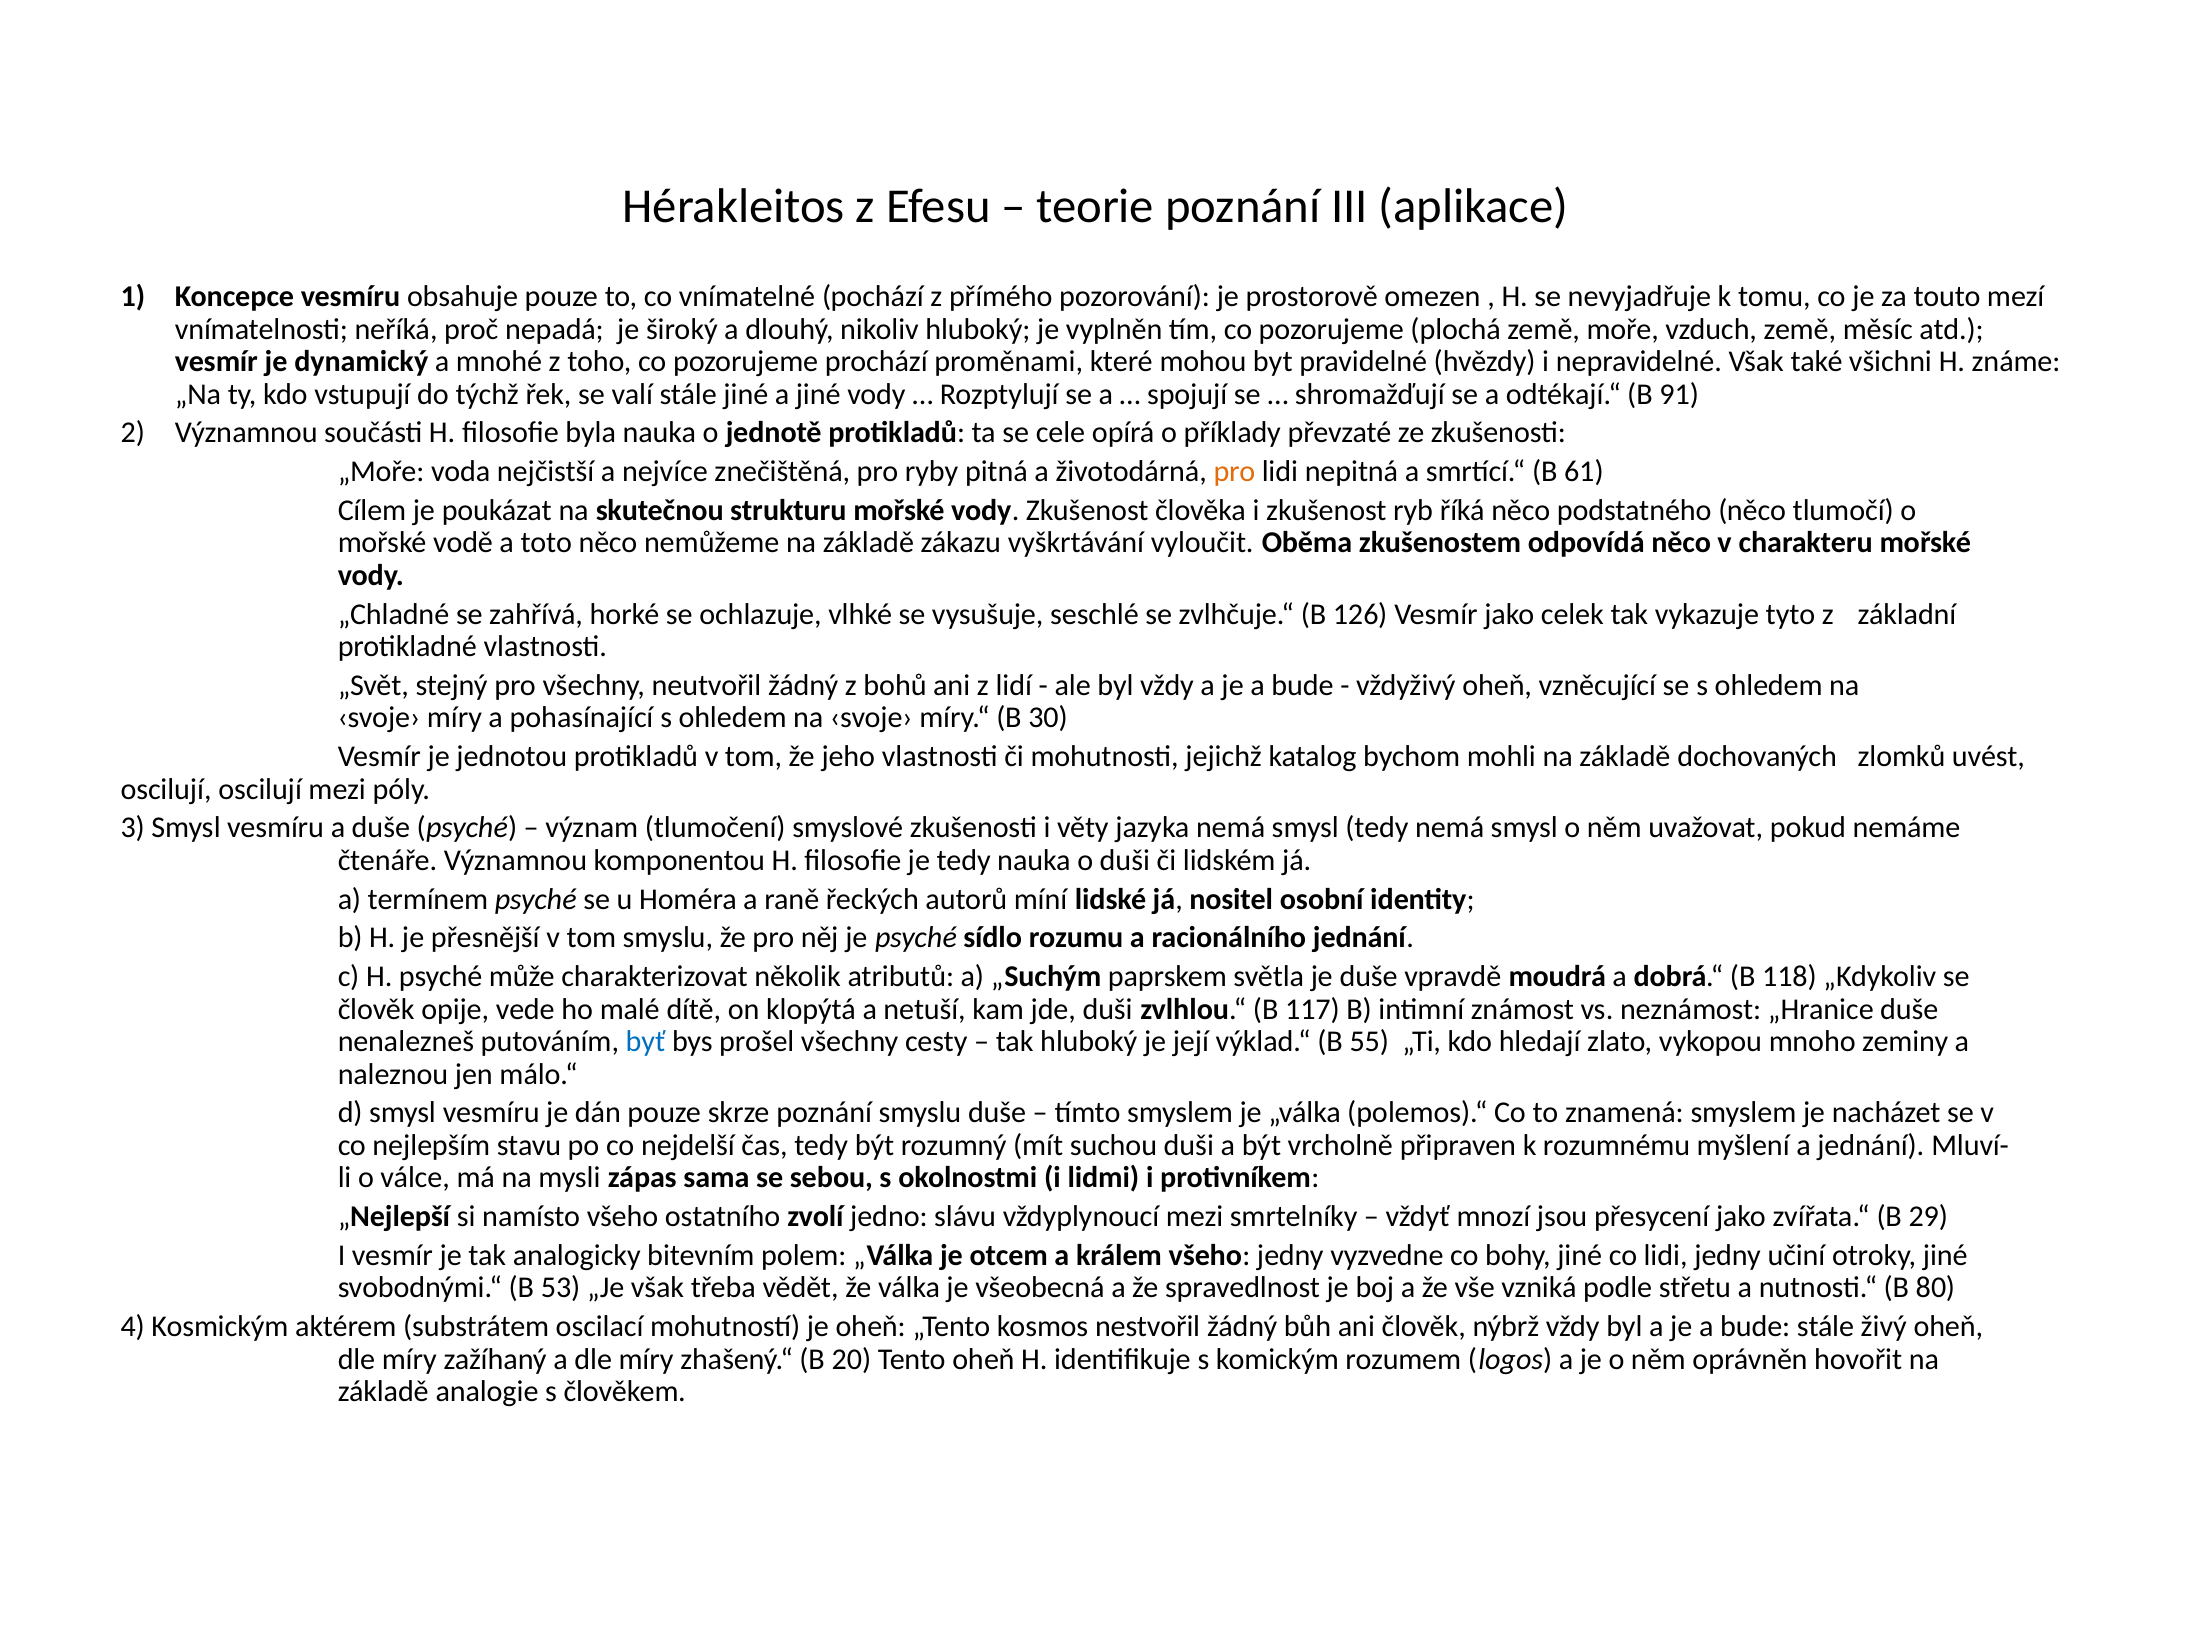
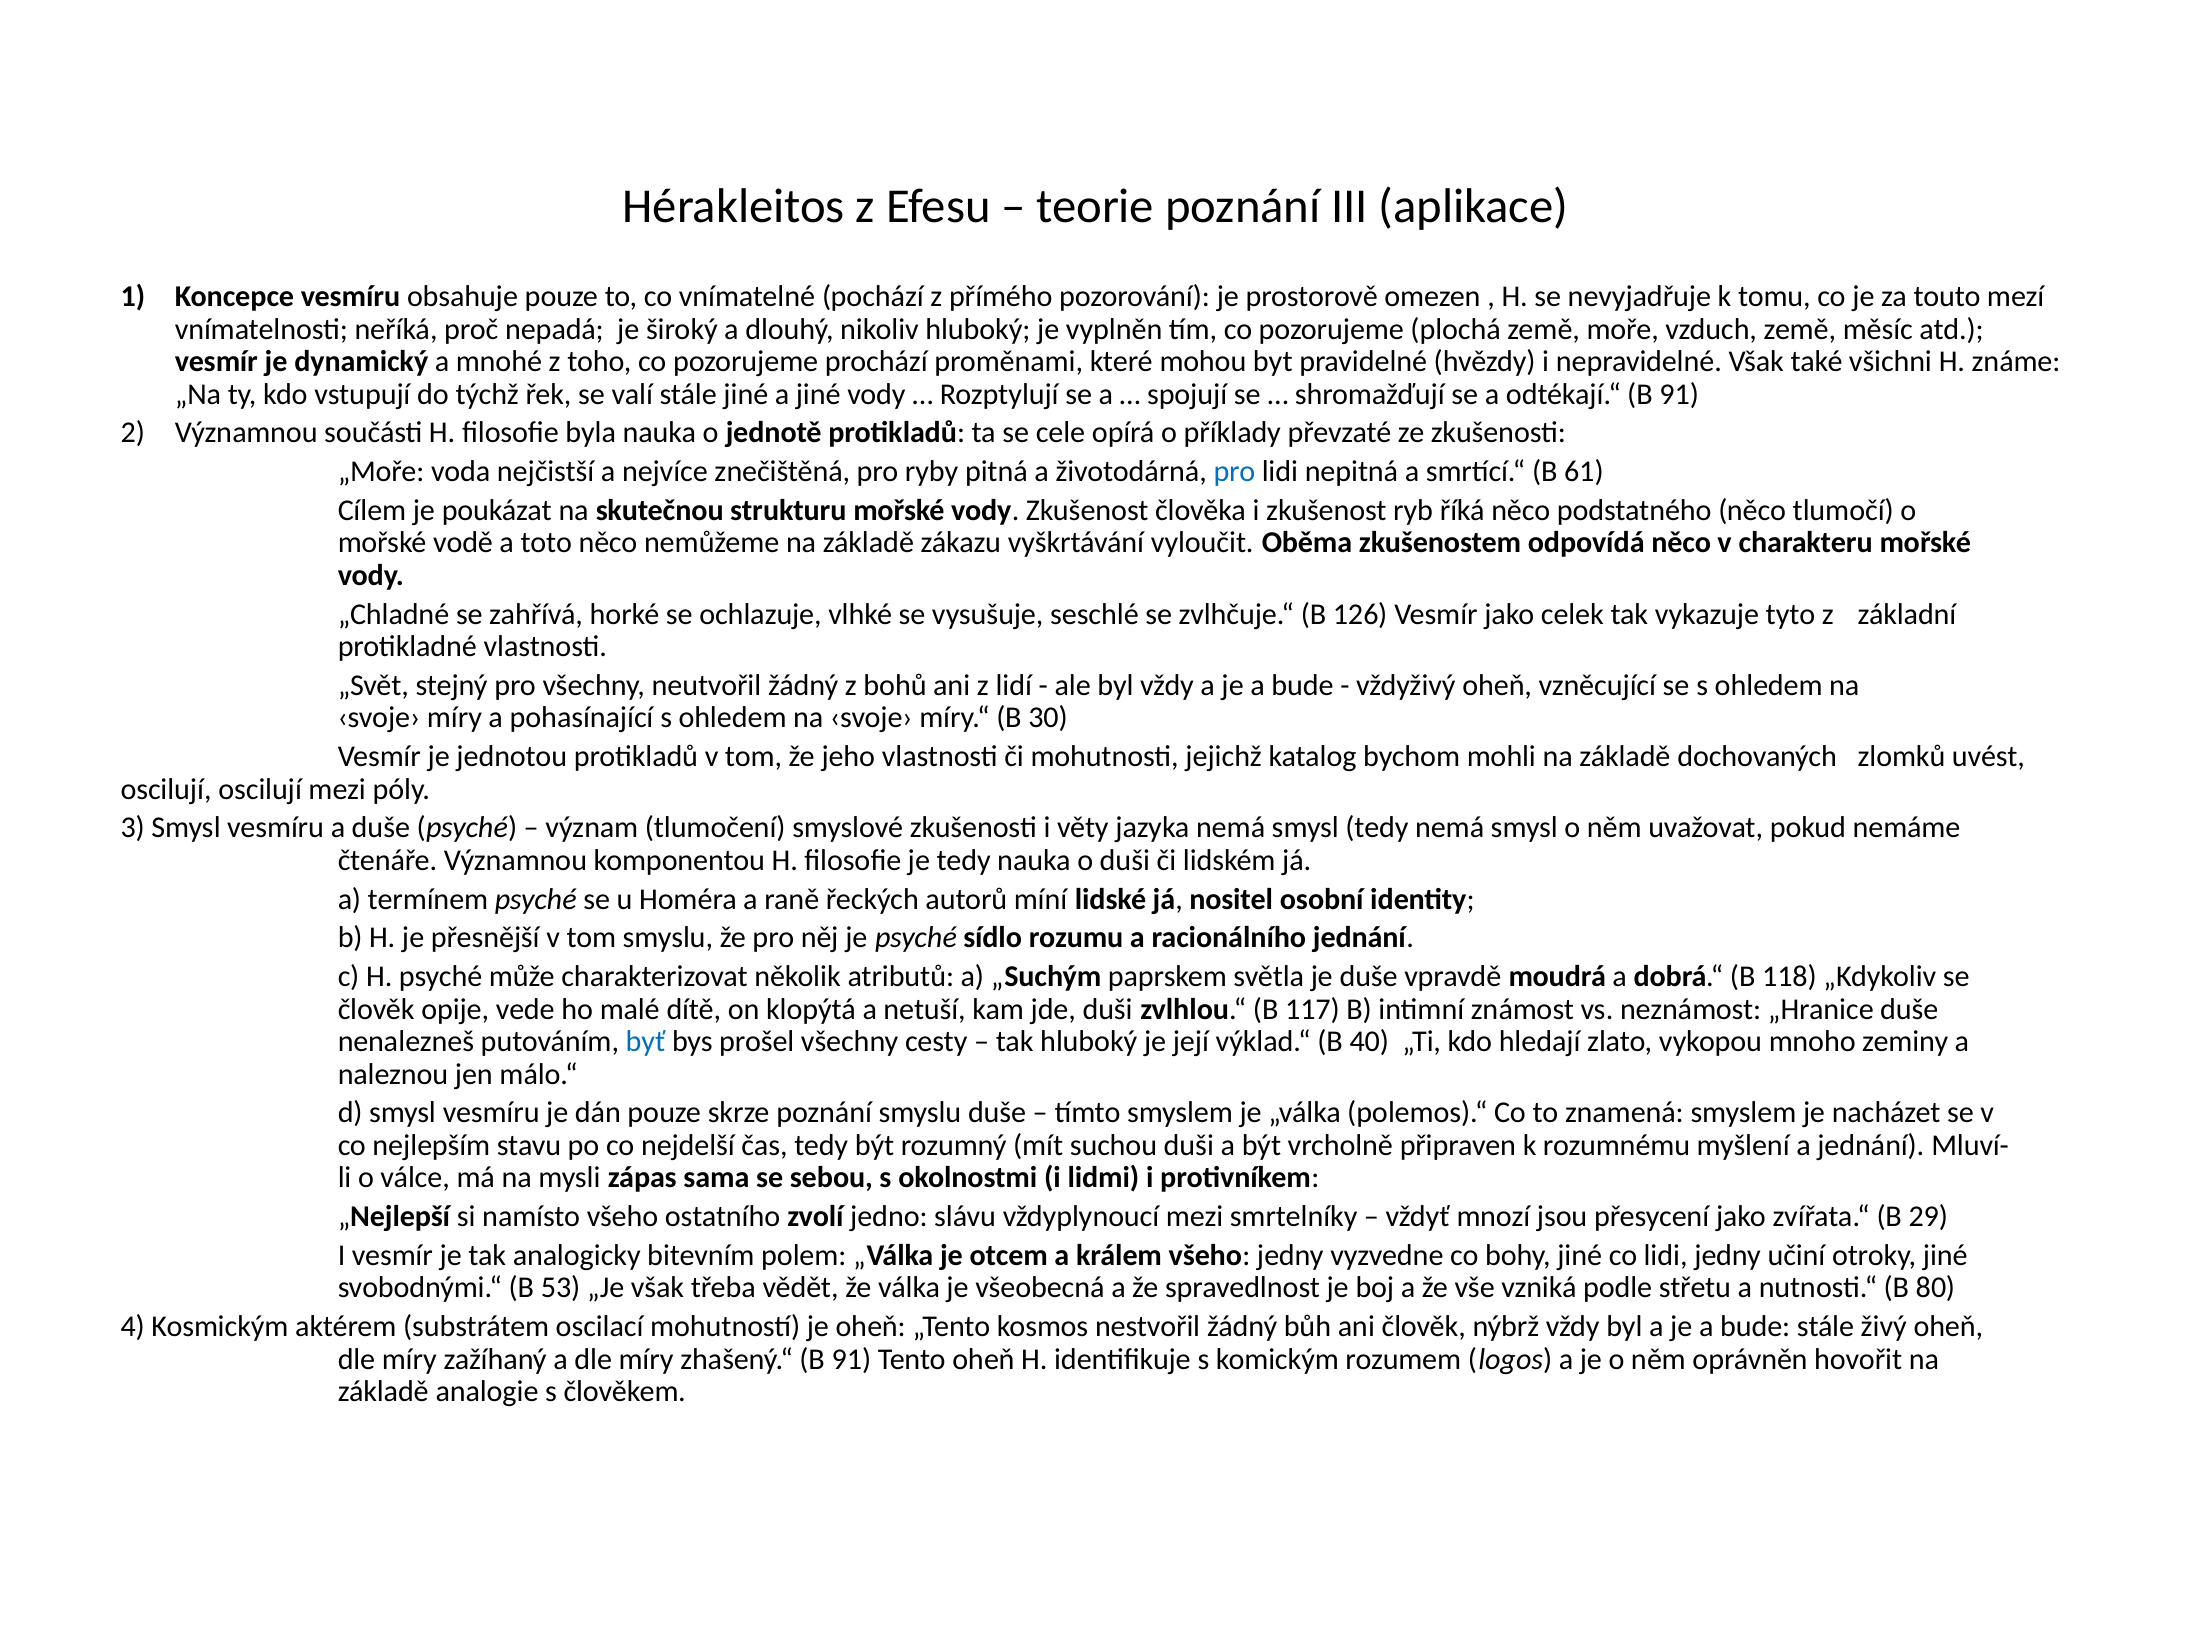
pro at (1234, 472) colour: orange -> blue
55: 55 -> 40
zhašený.“ B 20: 20 -> 91
